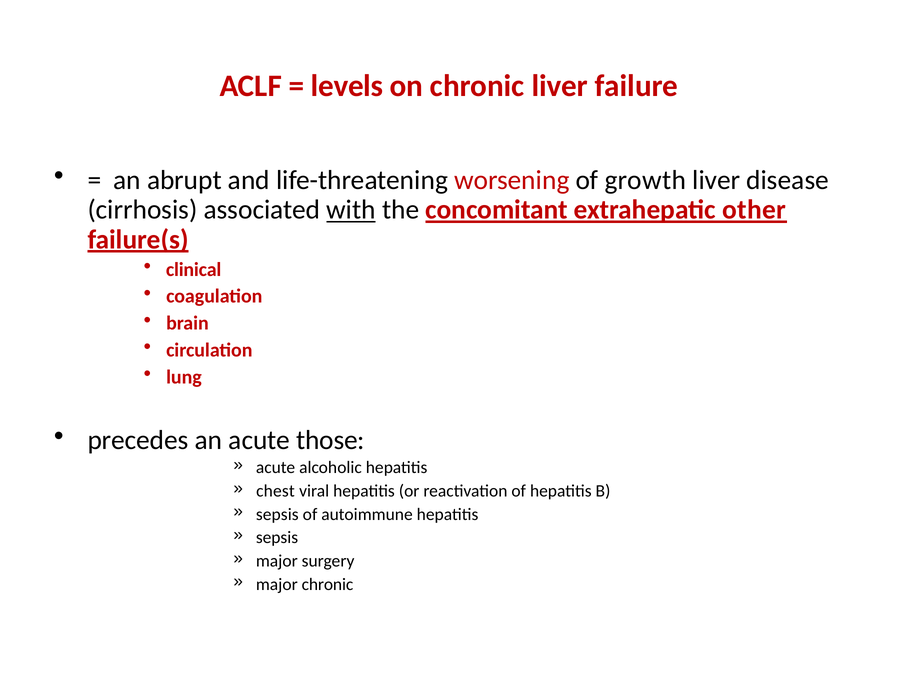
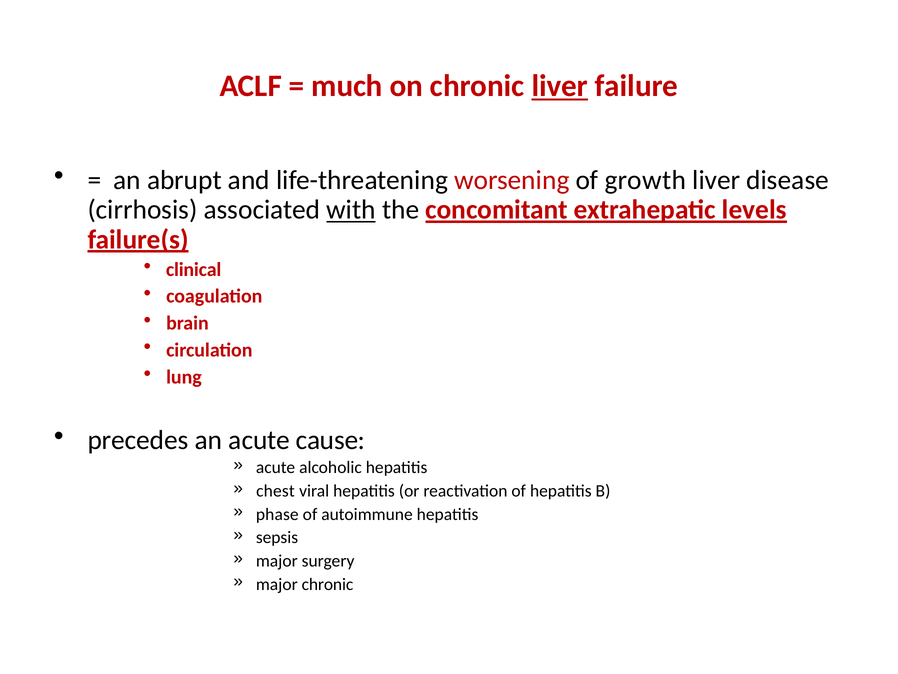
levels: levels -> much
liver at (560, 86) underline: none -> present
other: other -> levels
those: those -> cause
sepsis at (277, 514): sepsis -> phase
